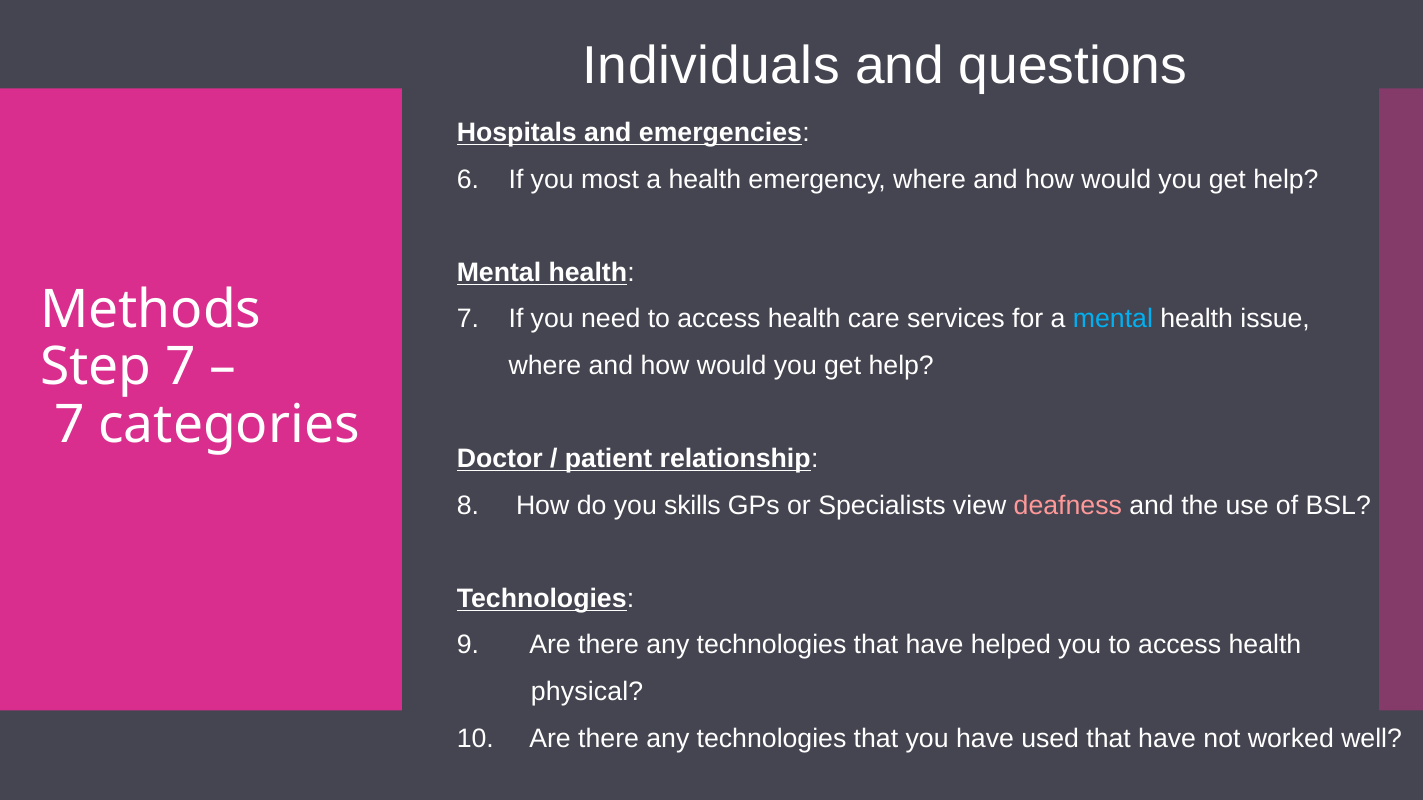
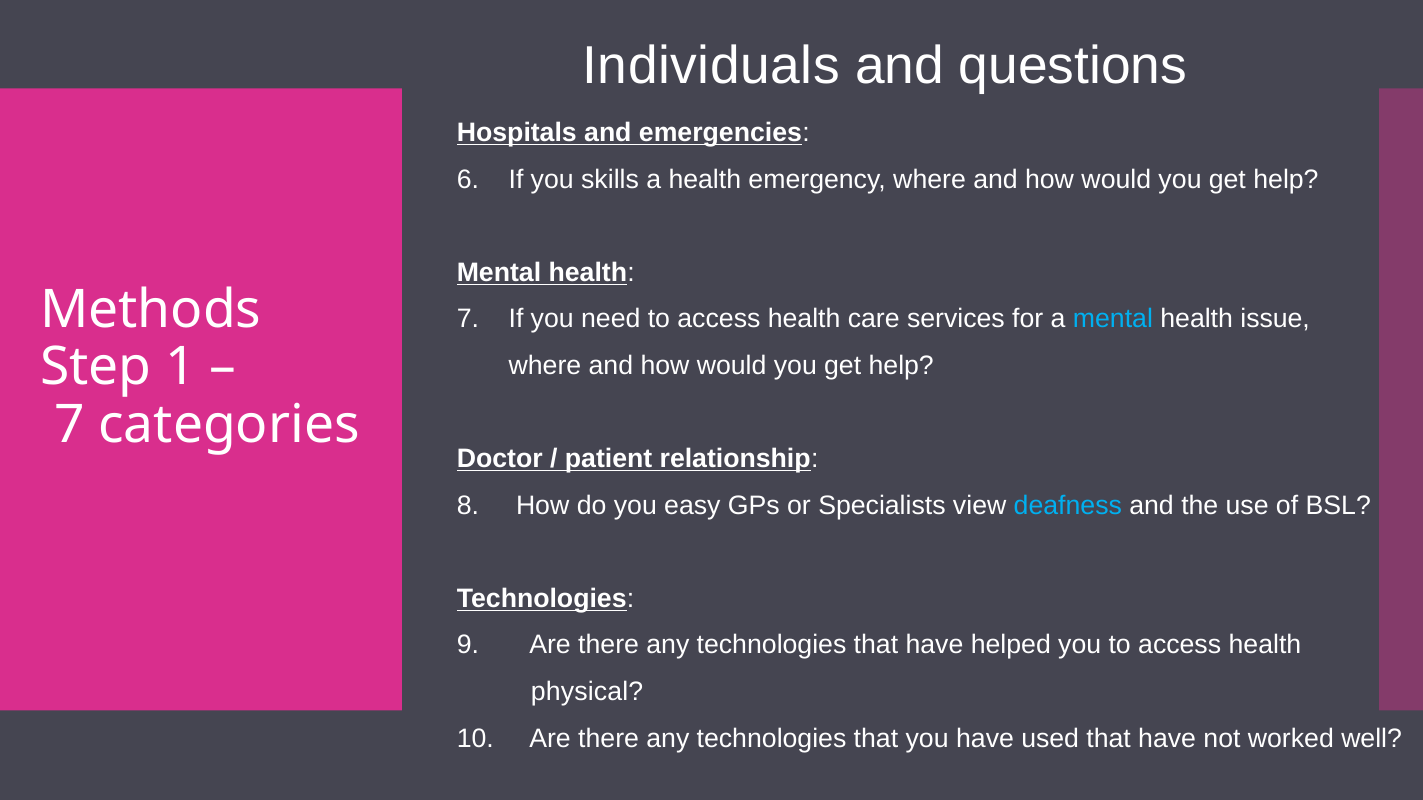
most: most -> skills
Step 7: 7 -> 1
skills: skills -> easy
deafness colour: pink -> light blue
